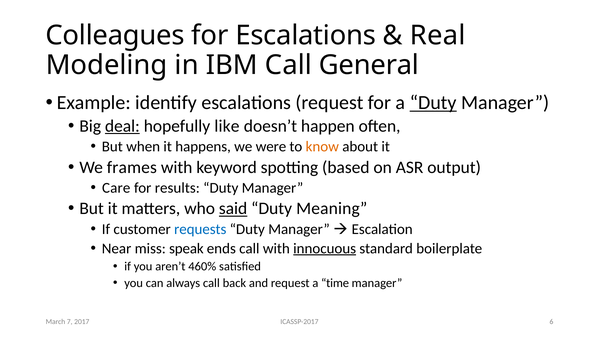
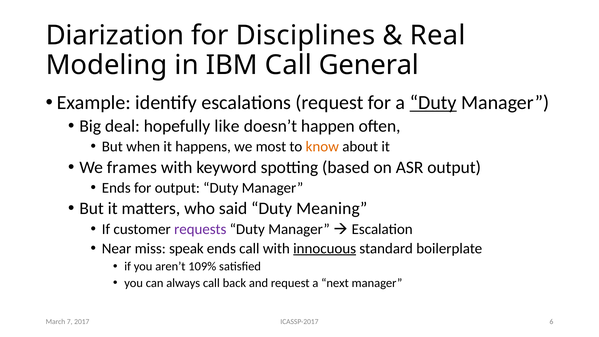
Colleagues: Colleagues -> Diarization
for Escalations: Escalations -> Disciplines
deal underline: present -> none
were: were -> most
Care at (116, 188): Care -> Ends
for results: results -> output
said underline: present -> none
requests colour: blue -> purple
460%: 460% -> 109%
time: time -> next
